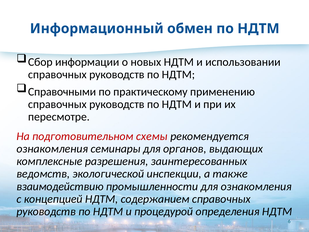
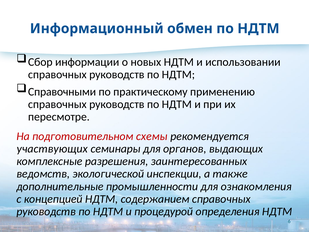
ознакомления at (52, 149): ознакомления -> участвующих
взаимодействию: взаимодействию -> дополнительные
